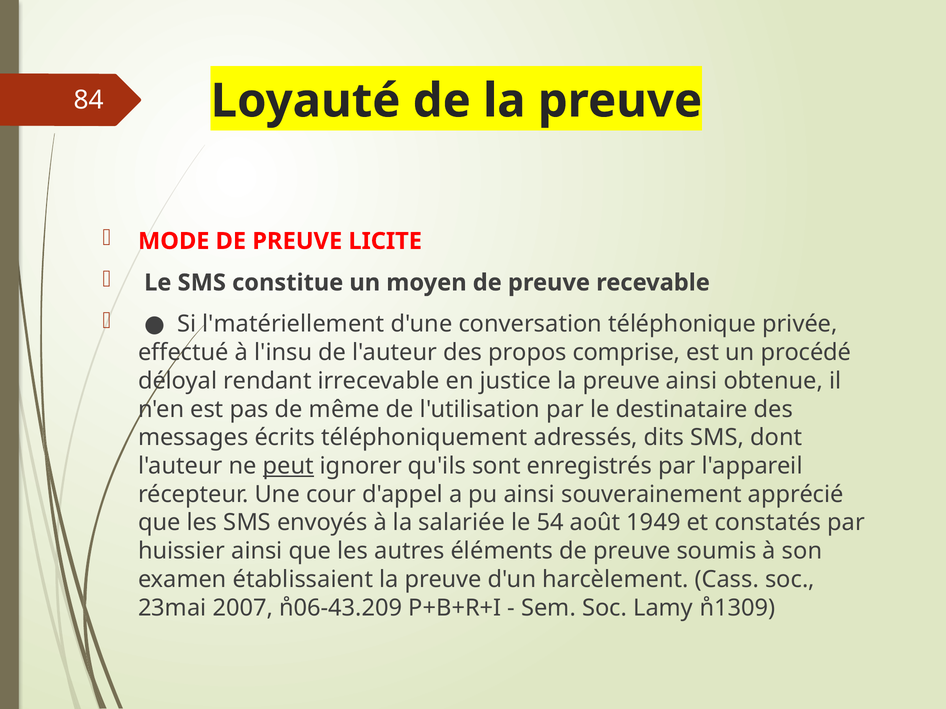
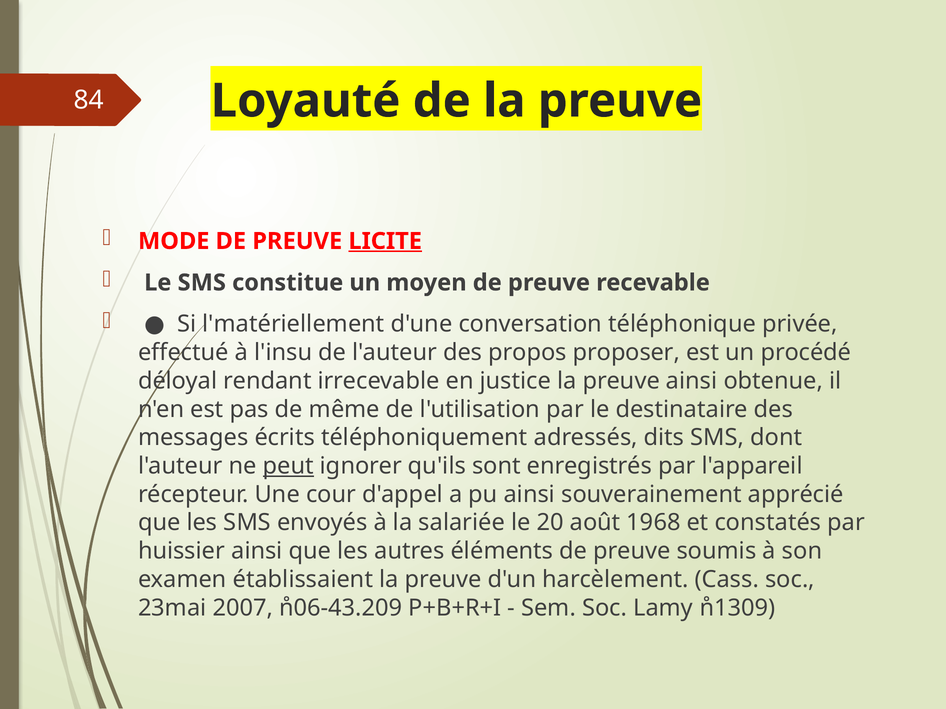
LICITE underline: none -> present
comprise: comprise -> proposer
54: 54 -> 20
1949: 1949 -> 1968
